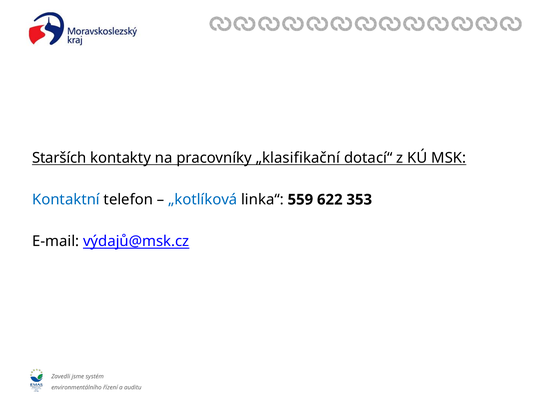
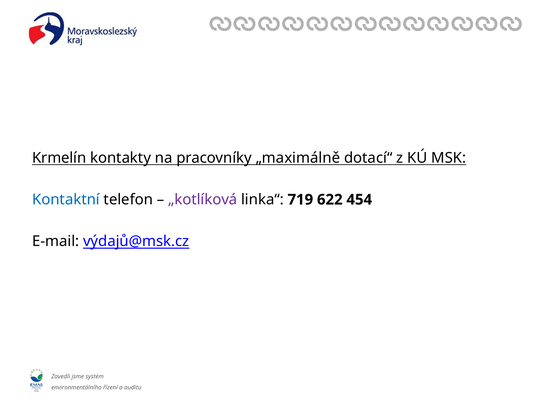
Starších: Starších -> Krmelín
„klasifikační: „klasifikační -> „maximálně
„kotlíková colour: blue -> purple
559: 559 -> 719
353: 353 -> 454
